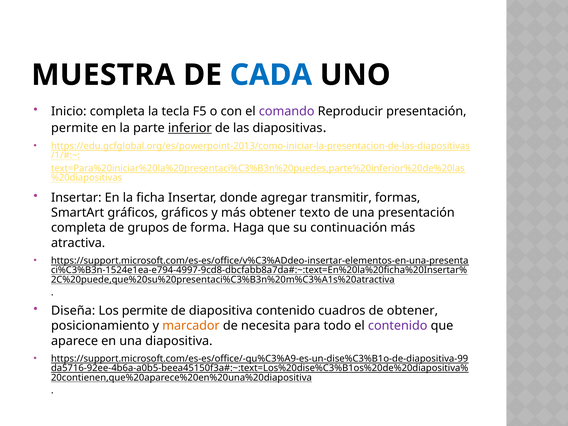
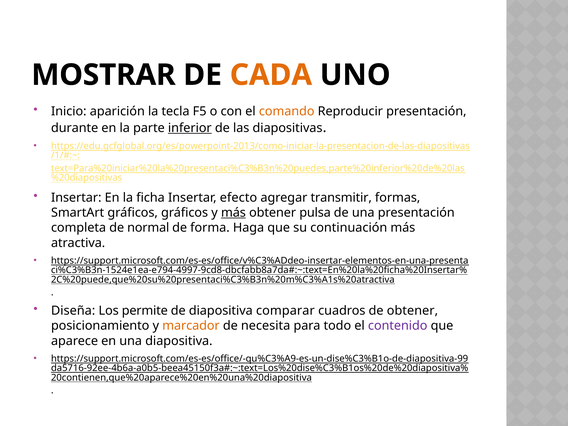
MUESTRA: MUESTRA -> MOSTRAR
CADA colour: blue -> orange
Inicio completa: completa -> aparición
comando colour: purple -> orange
permite at (75, 128): permite -> durante
donde: donde -> efecto
más at (233, 213) underline: none -> present
texto: texto -> pulsa
grupos: grupos -> normal
diapositiva contenido: contenido -> comparar
